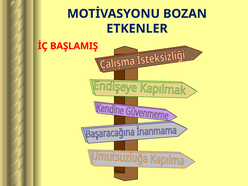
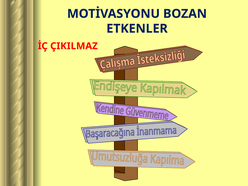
BAŞLAMIŞ: BAŞLAMIŞ -> ÇIKILMAZ
